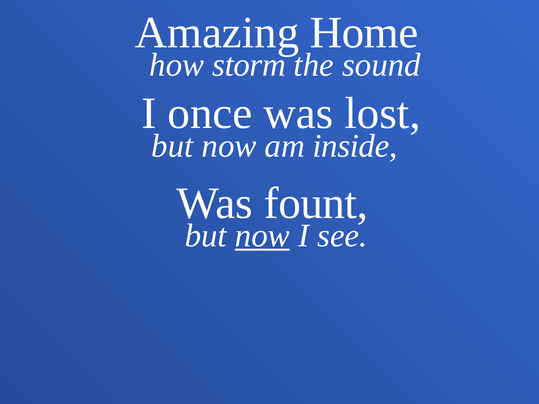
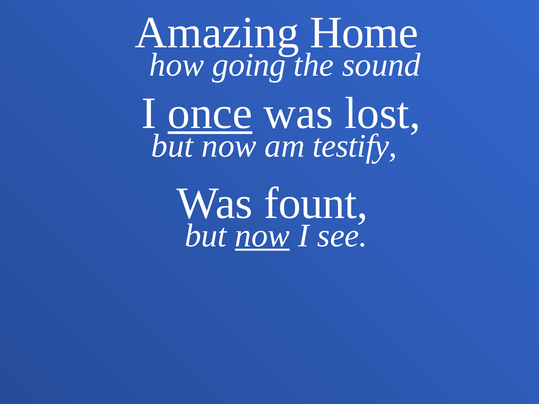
storm: storm -> going
once underline: none -> present
inside: inside -> testify
